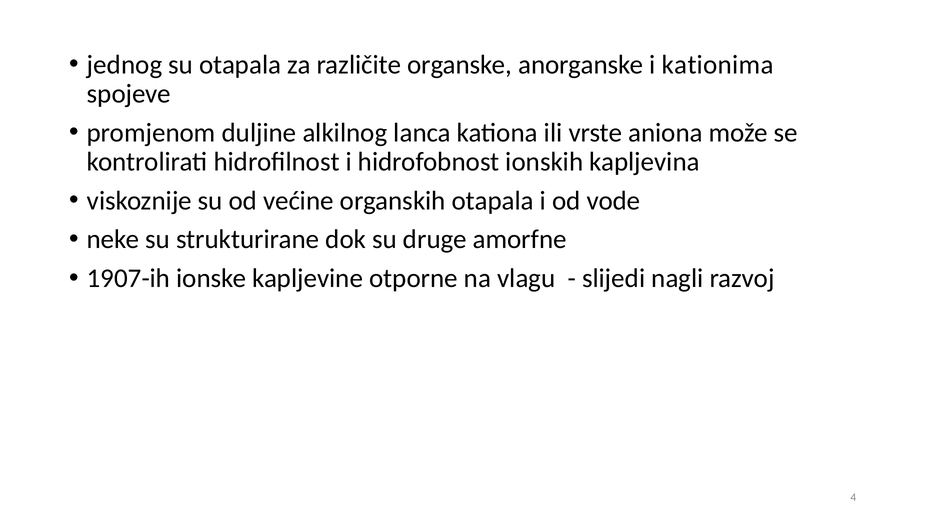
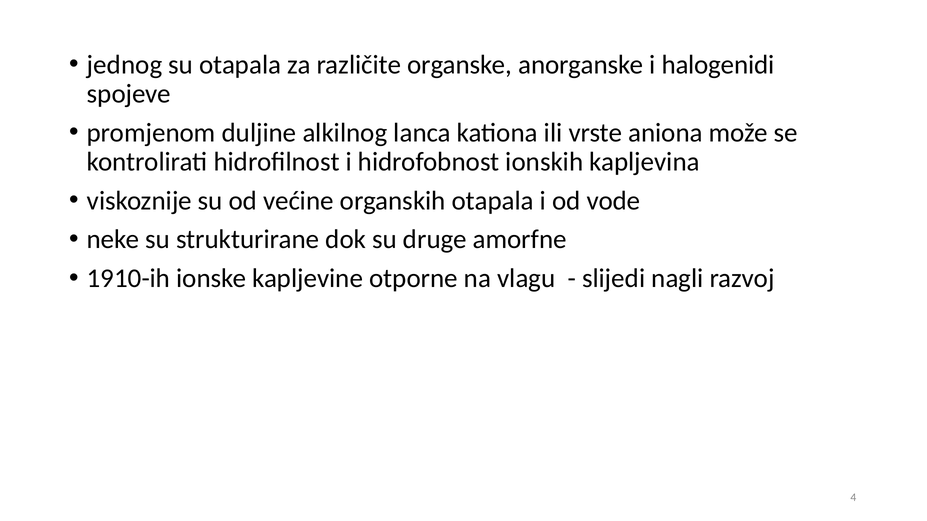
kationima: kationima -> halogenidi
1907-ih: 1907-ih -> 1910-ih
